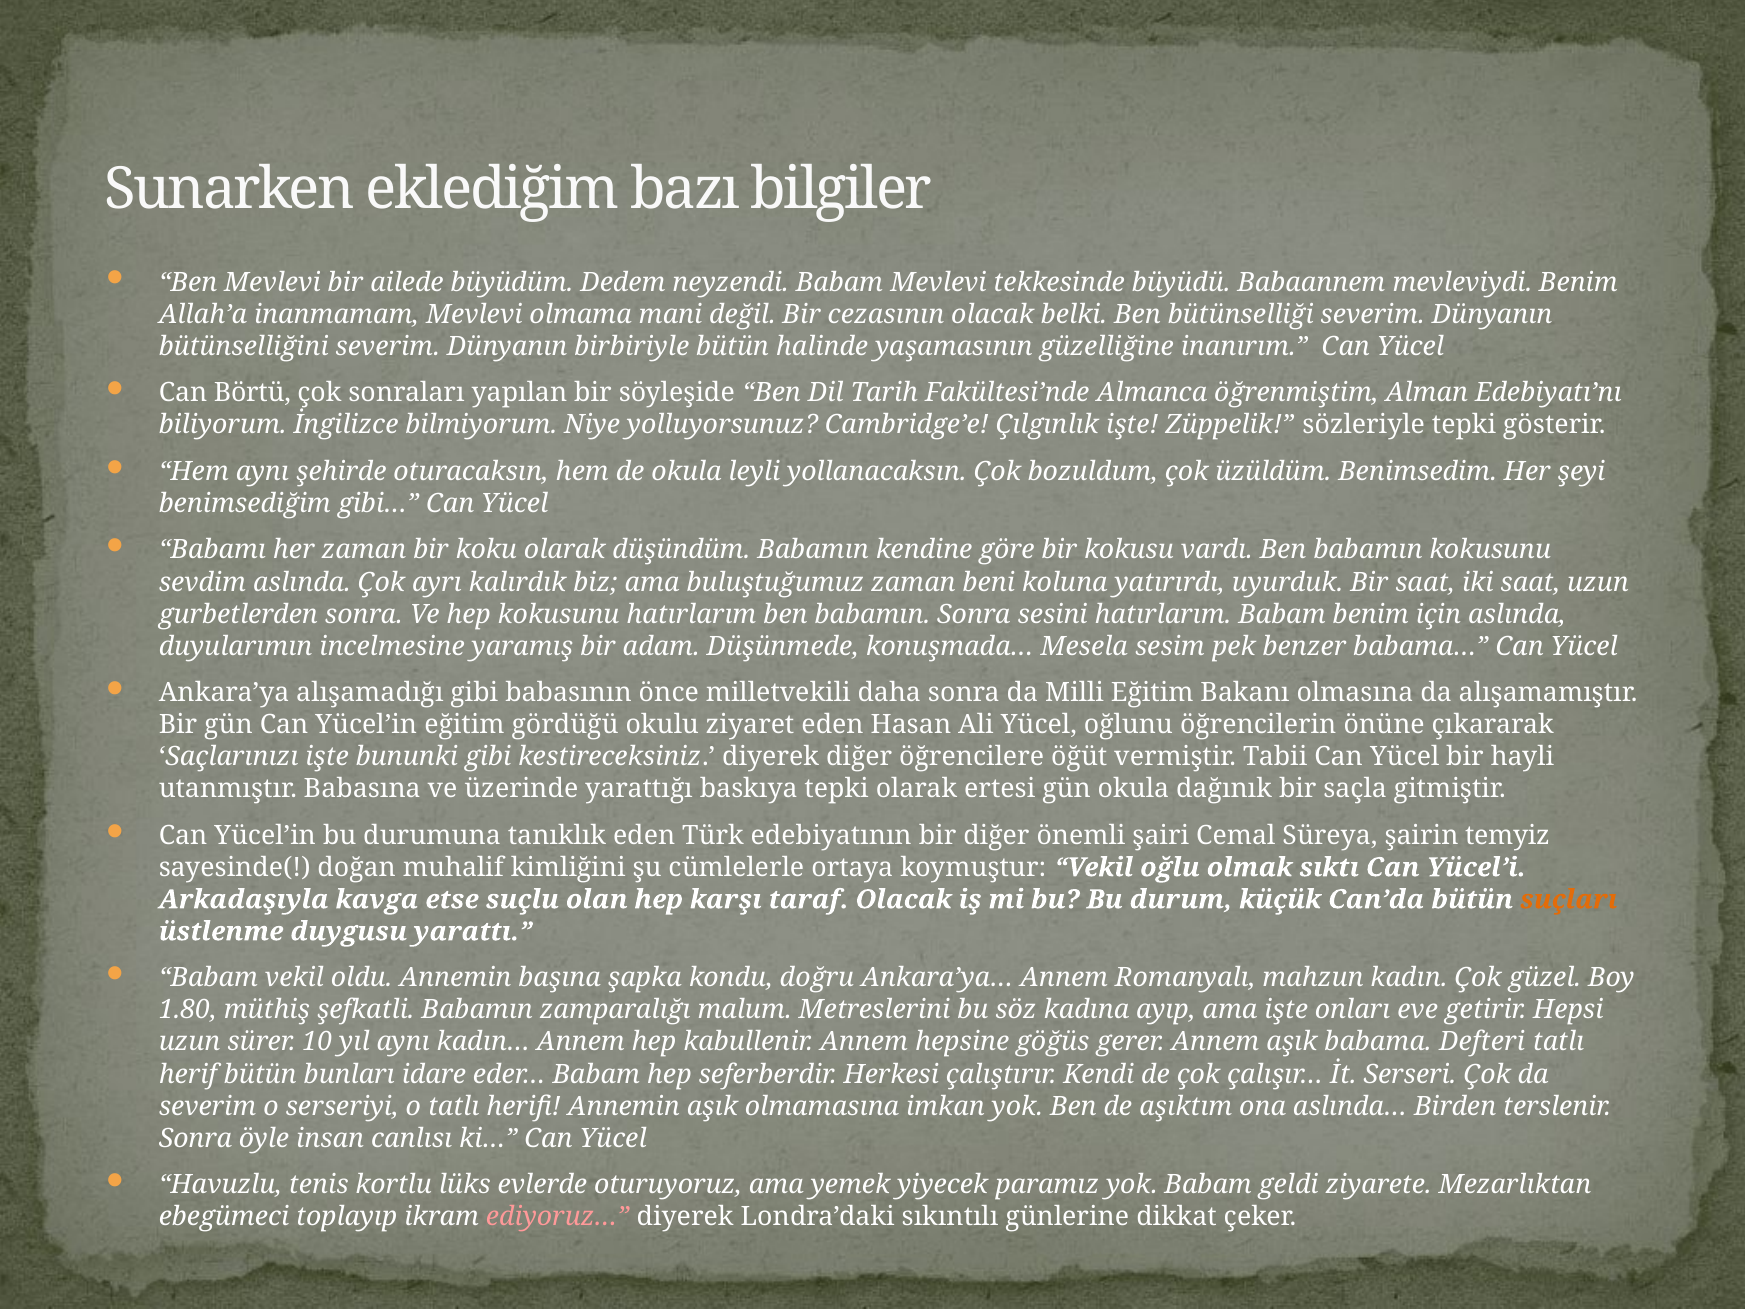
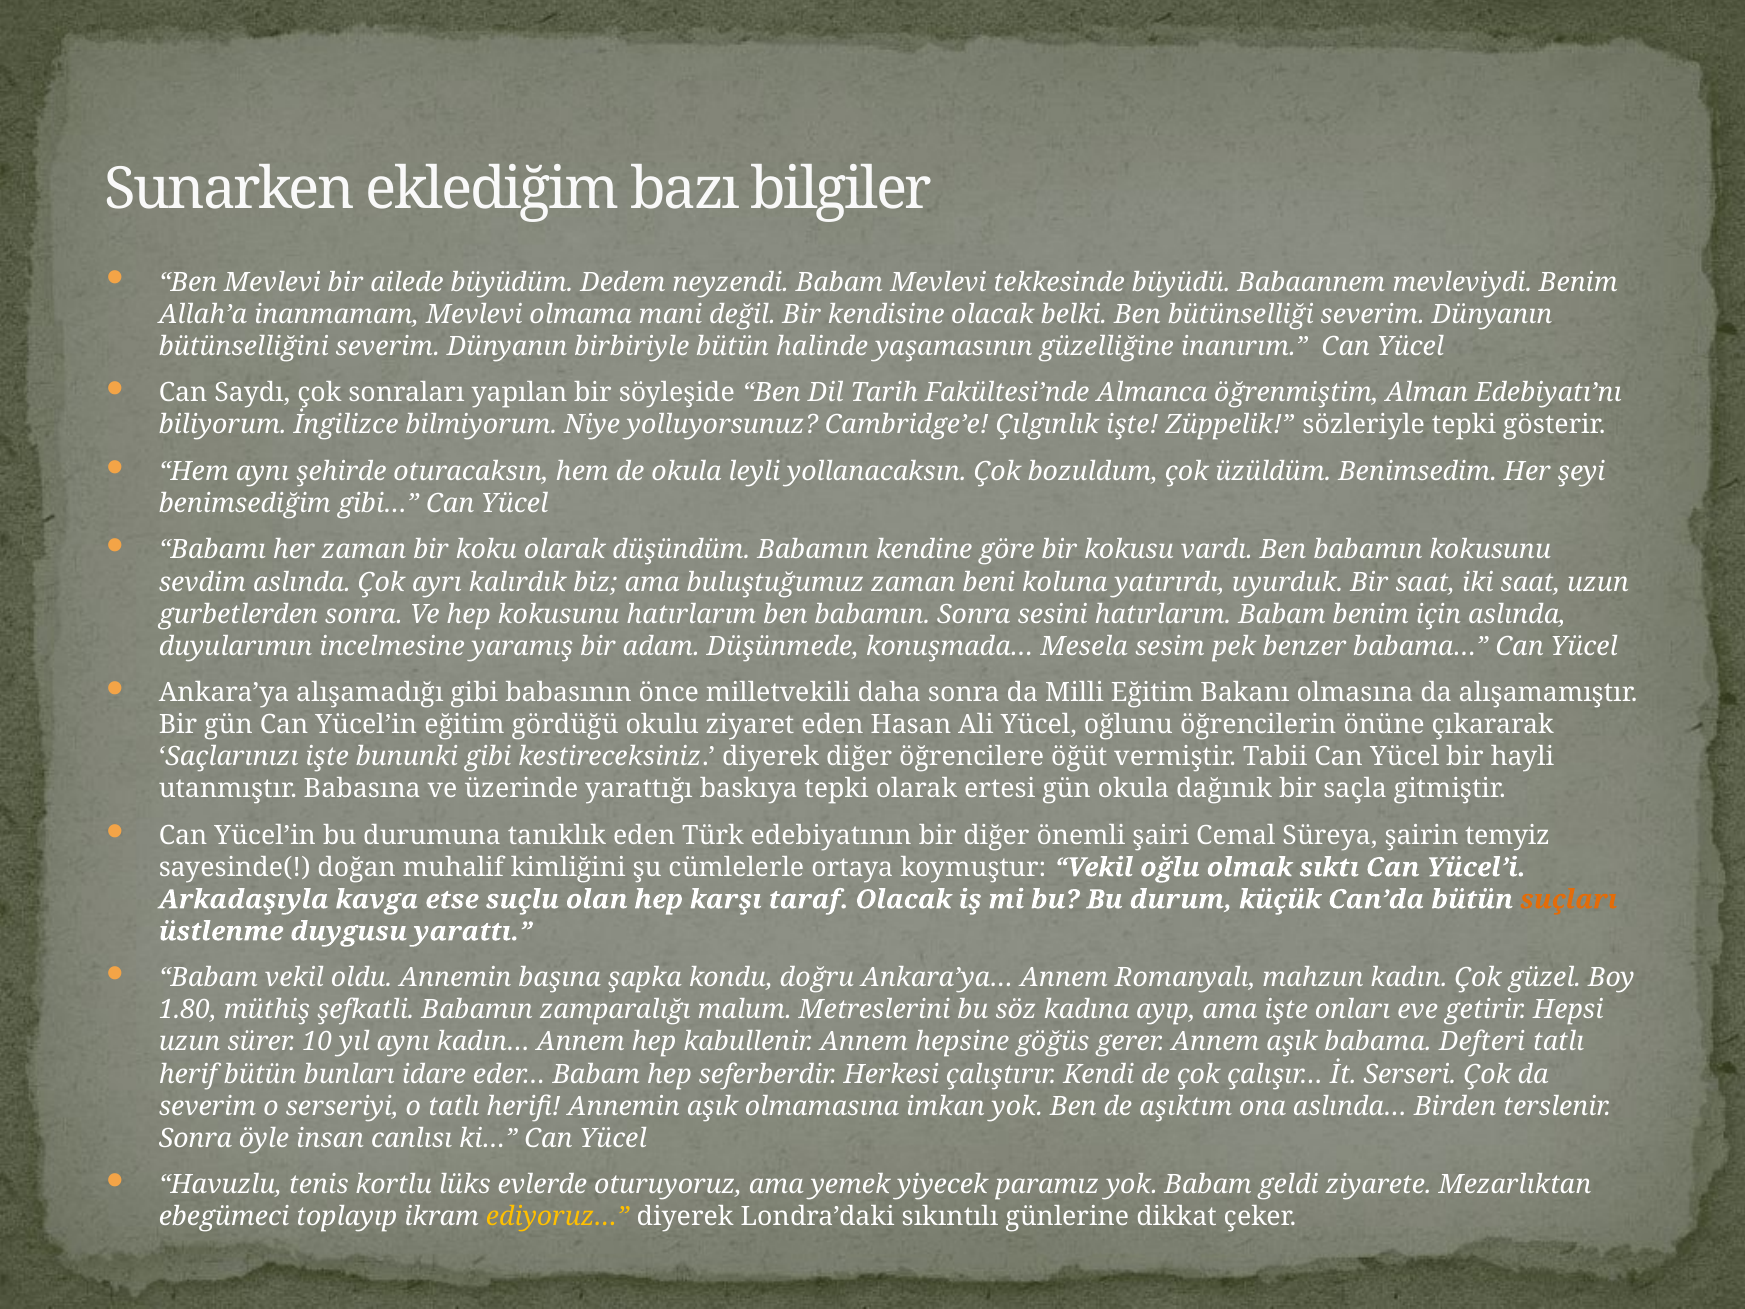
cezasının: cezasının -> kendisine
Börtü: Börtü -> Saydı
ediyoruz… colour: pink -> yellow
